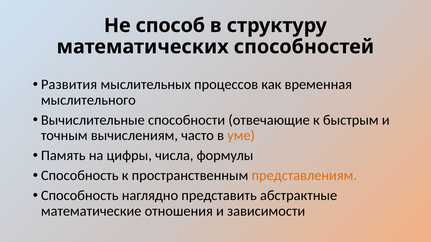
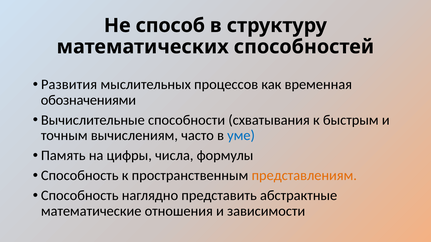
мыслительного: мыслительного -> обозначениями
отвечающие: отвечающие -> схватывания
уме colour: orange -> blue
